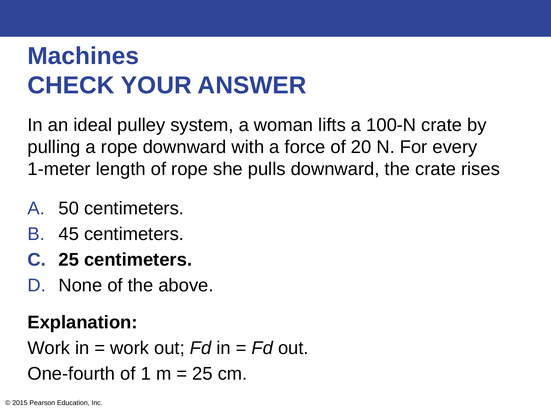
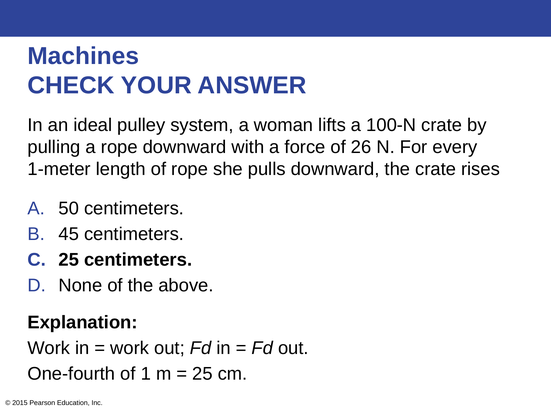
20: 20 -> 26
